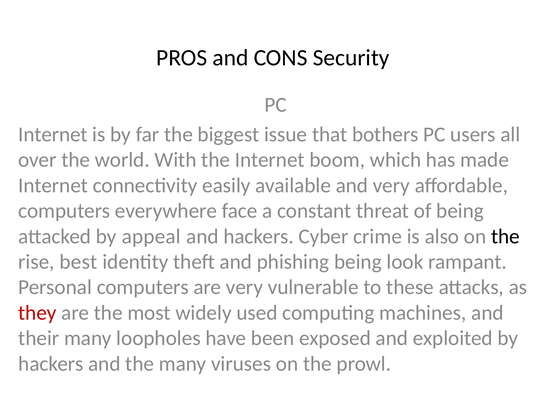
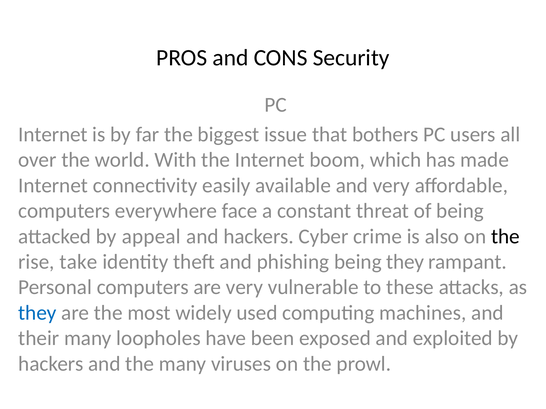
best: best -> take
being look: look -> they
they at (37, 313) colour: red -> blue
